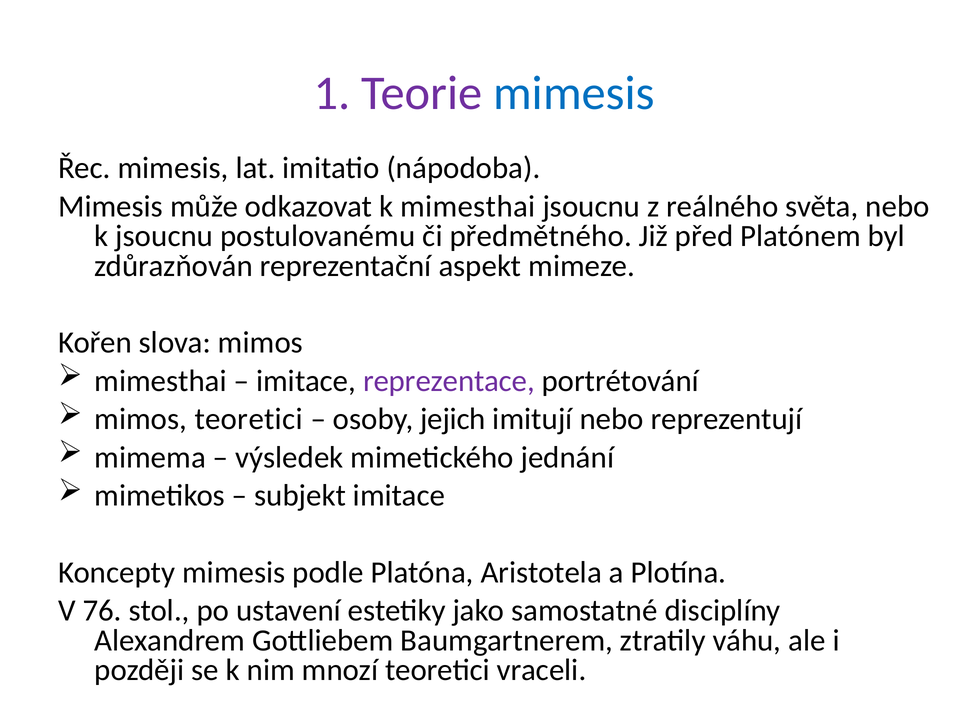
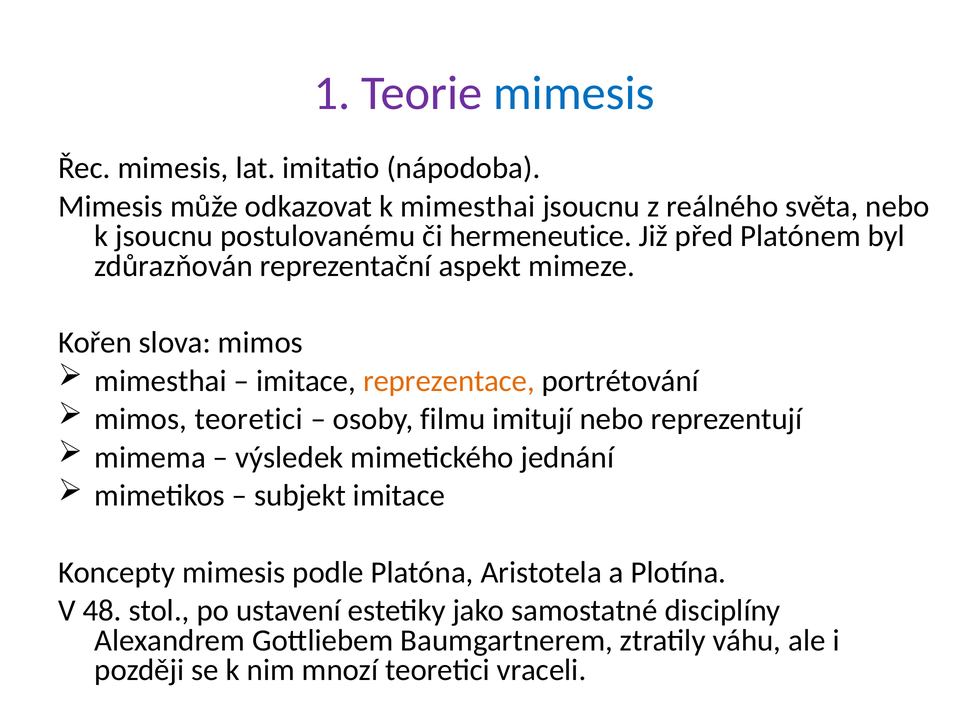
předmětného: předmětného -> hermeneutice
reprezentace colour: purple -> orange
jejich: jejich -> filmu
76: 76 -> 48
